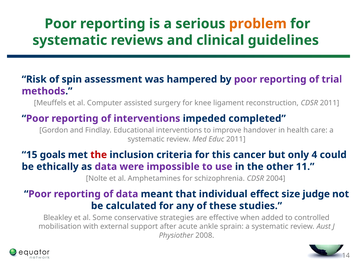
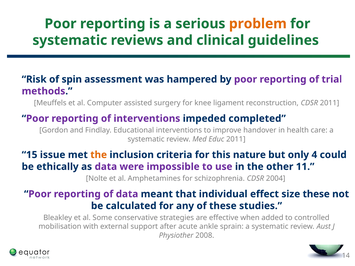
goals: goals -> issue
the at (99, 155) colour: red -> orange
cancer: cancer -> nature
size judge: judge -> these
